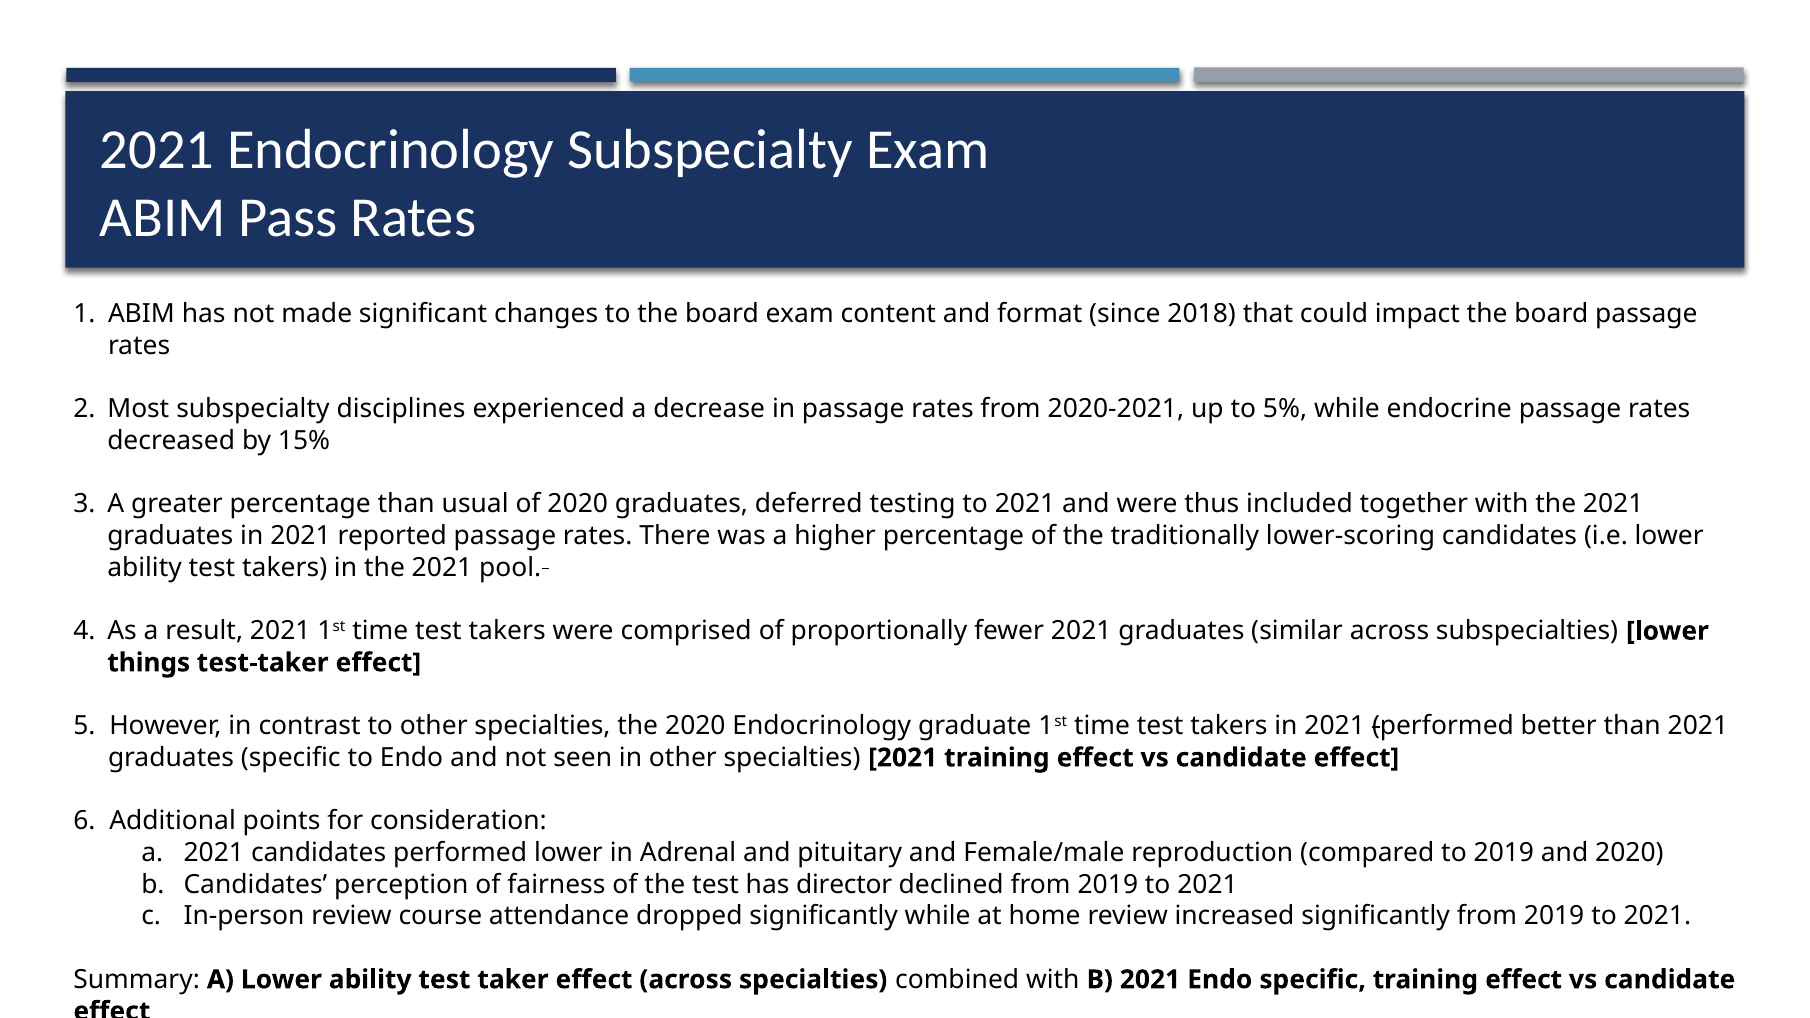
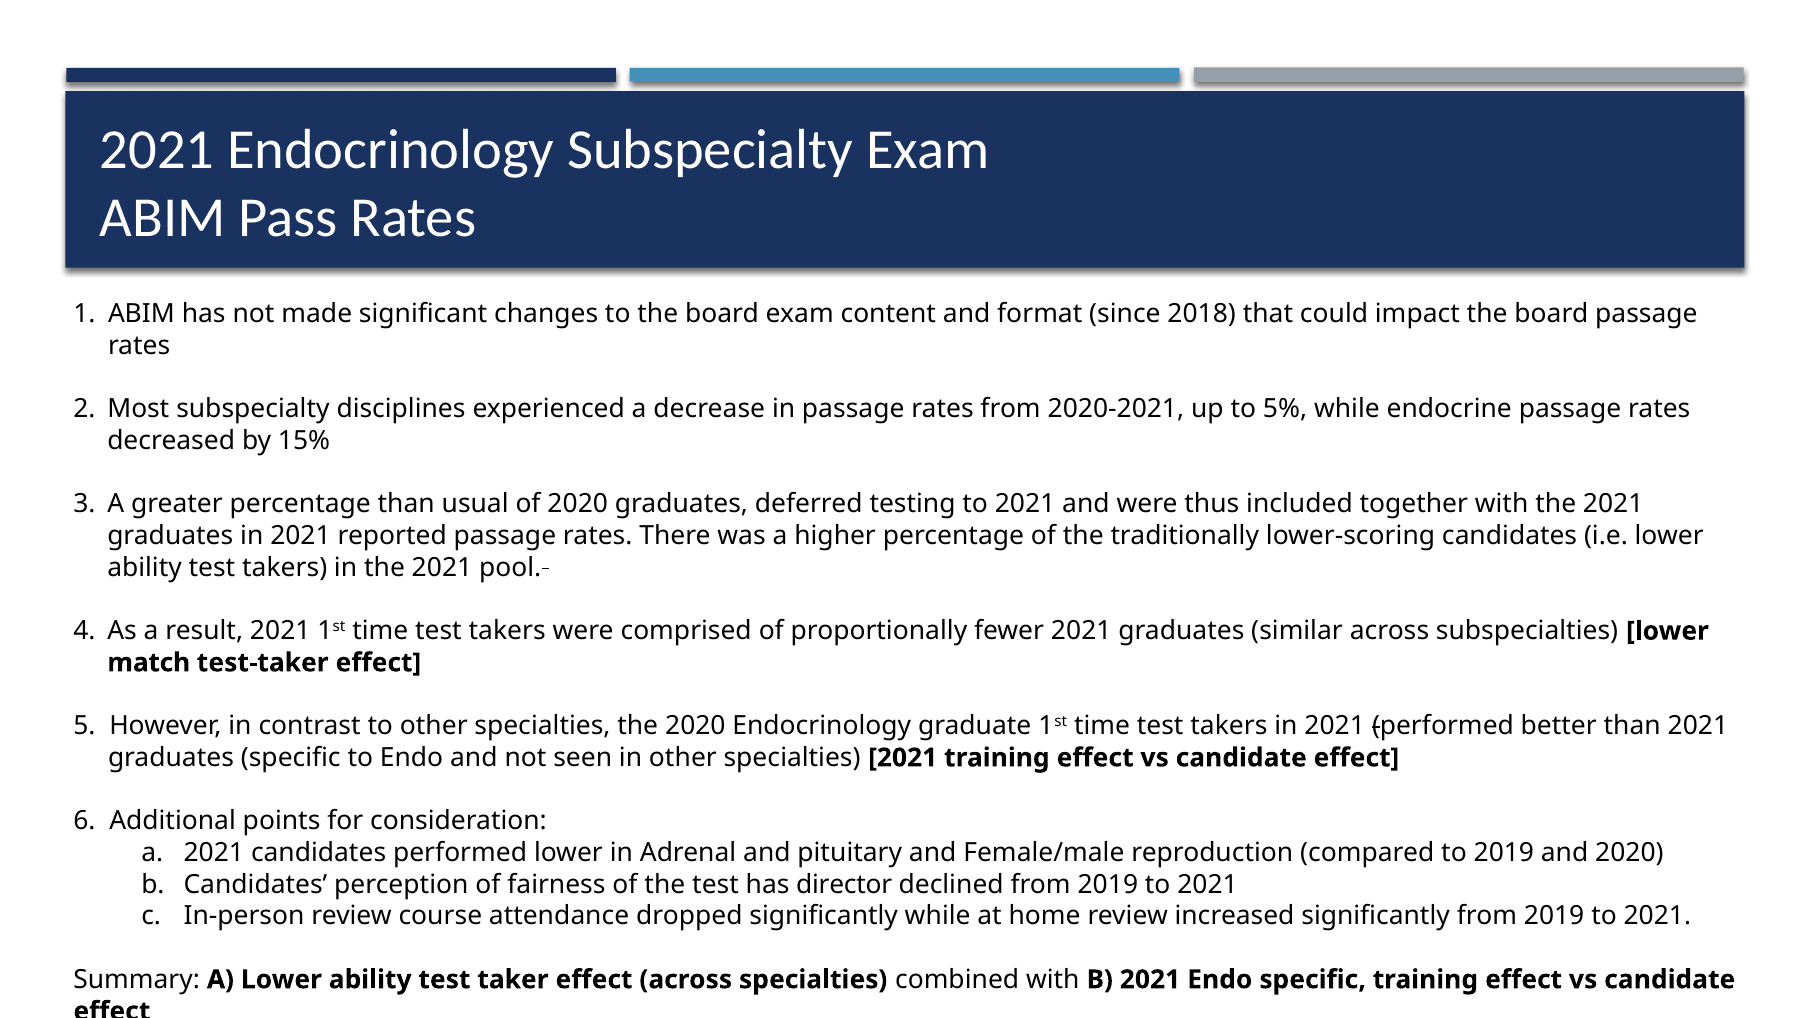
things: things -> match
